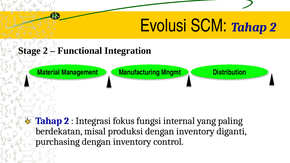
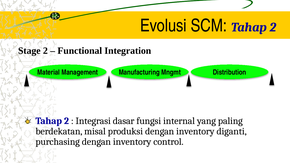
fokus: fokus -> dasar
